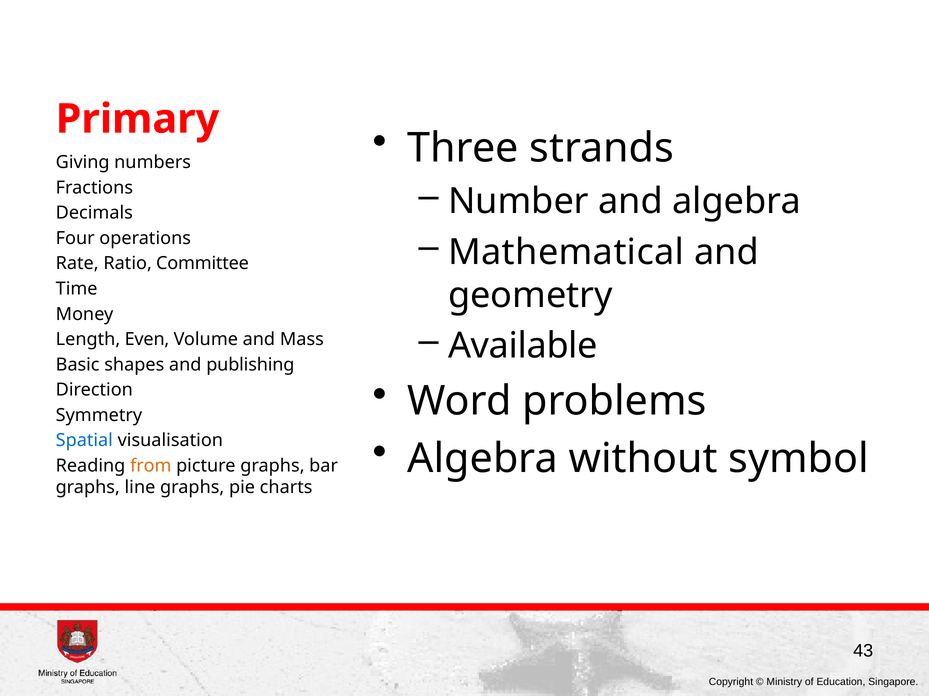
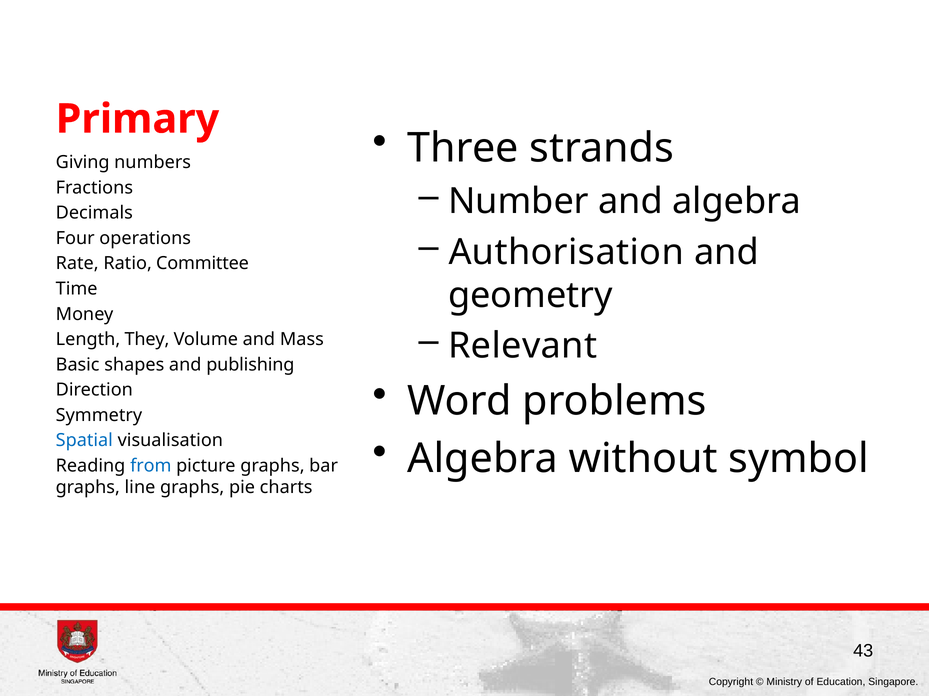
Mathematical: Mathematical -> Authorisation
Available: Available -> Relevant
Even: Even -> They
from colour: orange -> blue
